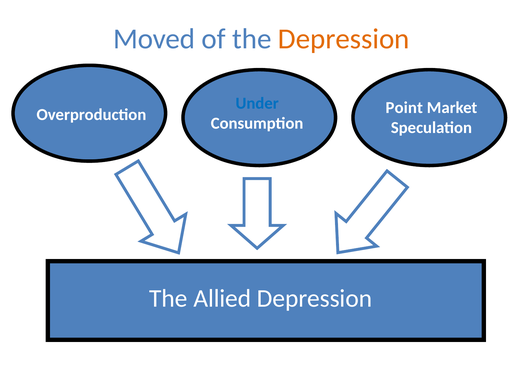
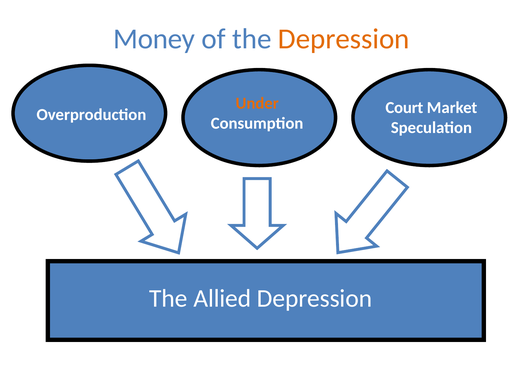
Moved: Moved -> Money
Under colour: blue -> orange
Point: Point -> Court
